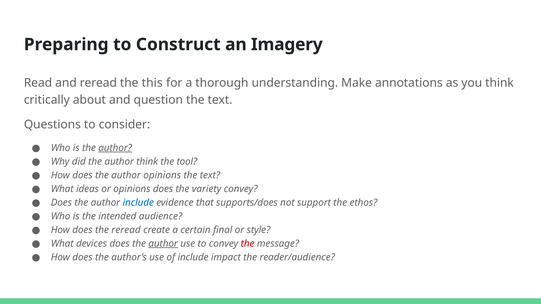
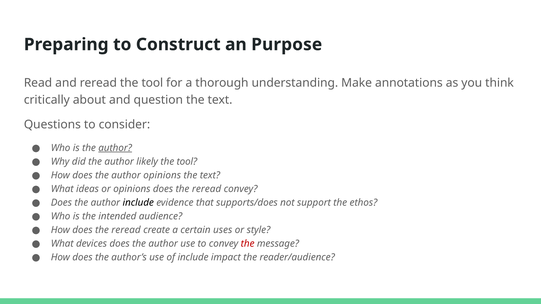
Imagery: Imagery -> Purpose
reread the this: this -> tool
author think: think -> likely
opinions does the variety: variety -> reread
include at (138, 203) colour: blue -> black
final: final -> uses
author at (163, 244) underline: present -> none
